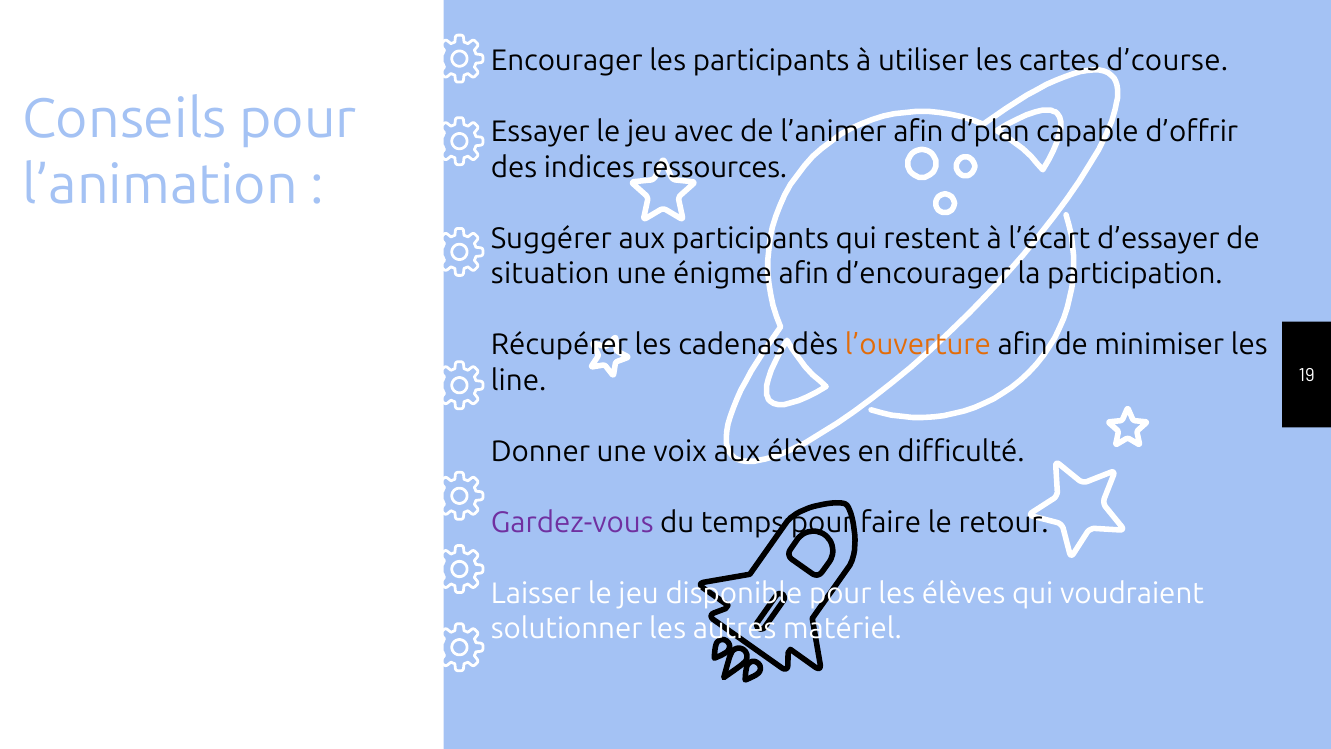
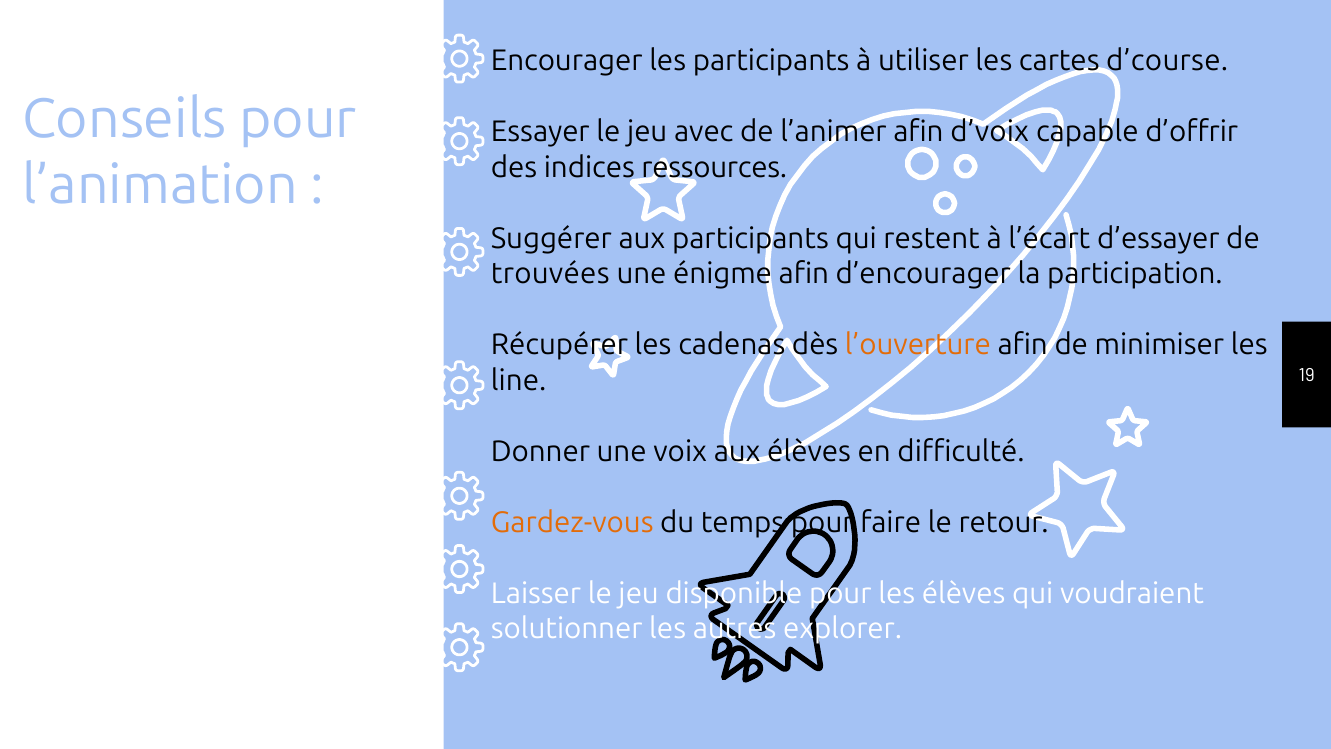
d’plan: d’plan -> d’voix
situation: situation -> trouvées
Gardez-vous colour: purple -> orange
matériel: matériel -> explorer
